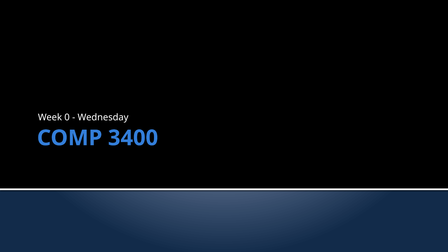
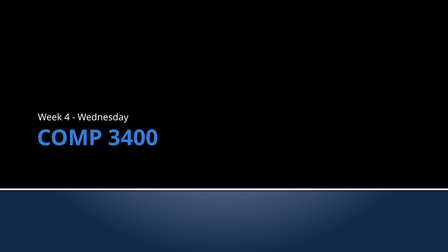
0: 0 -> 4
